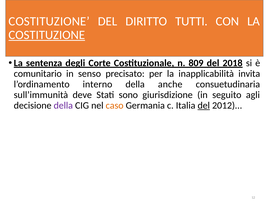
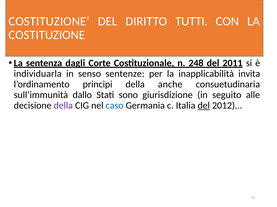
COSTITUZIONE at (47, 35) underline: present -> none
degli: degli -> dagli
809: 809 -> 248
2018: 2018 -> 2011
comunitario: comunitario -> individuarla
precisato: precisato -> sentenze
interno: interno -> principi
deve: deve -> dallo
agli: agli -> alle
caso colour: orange -> blue
